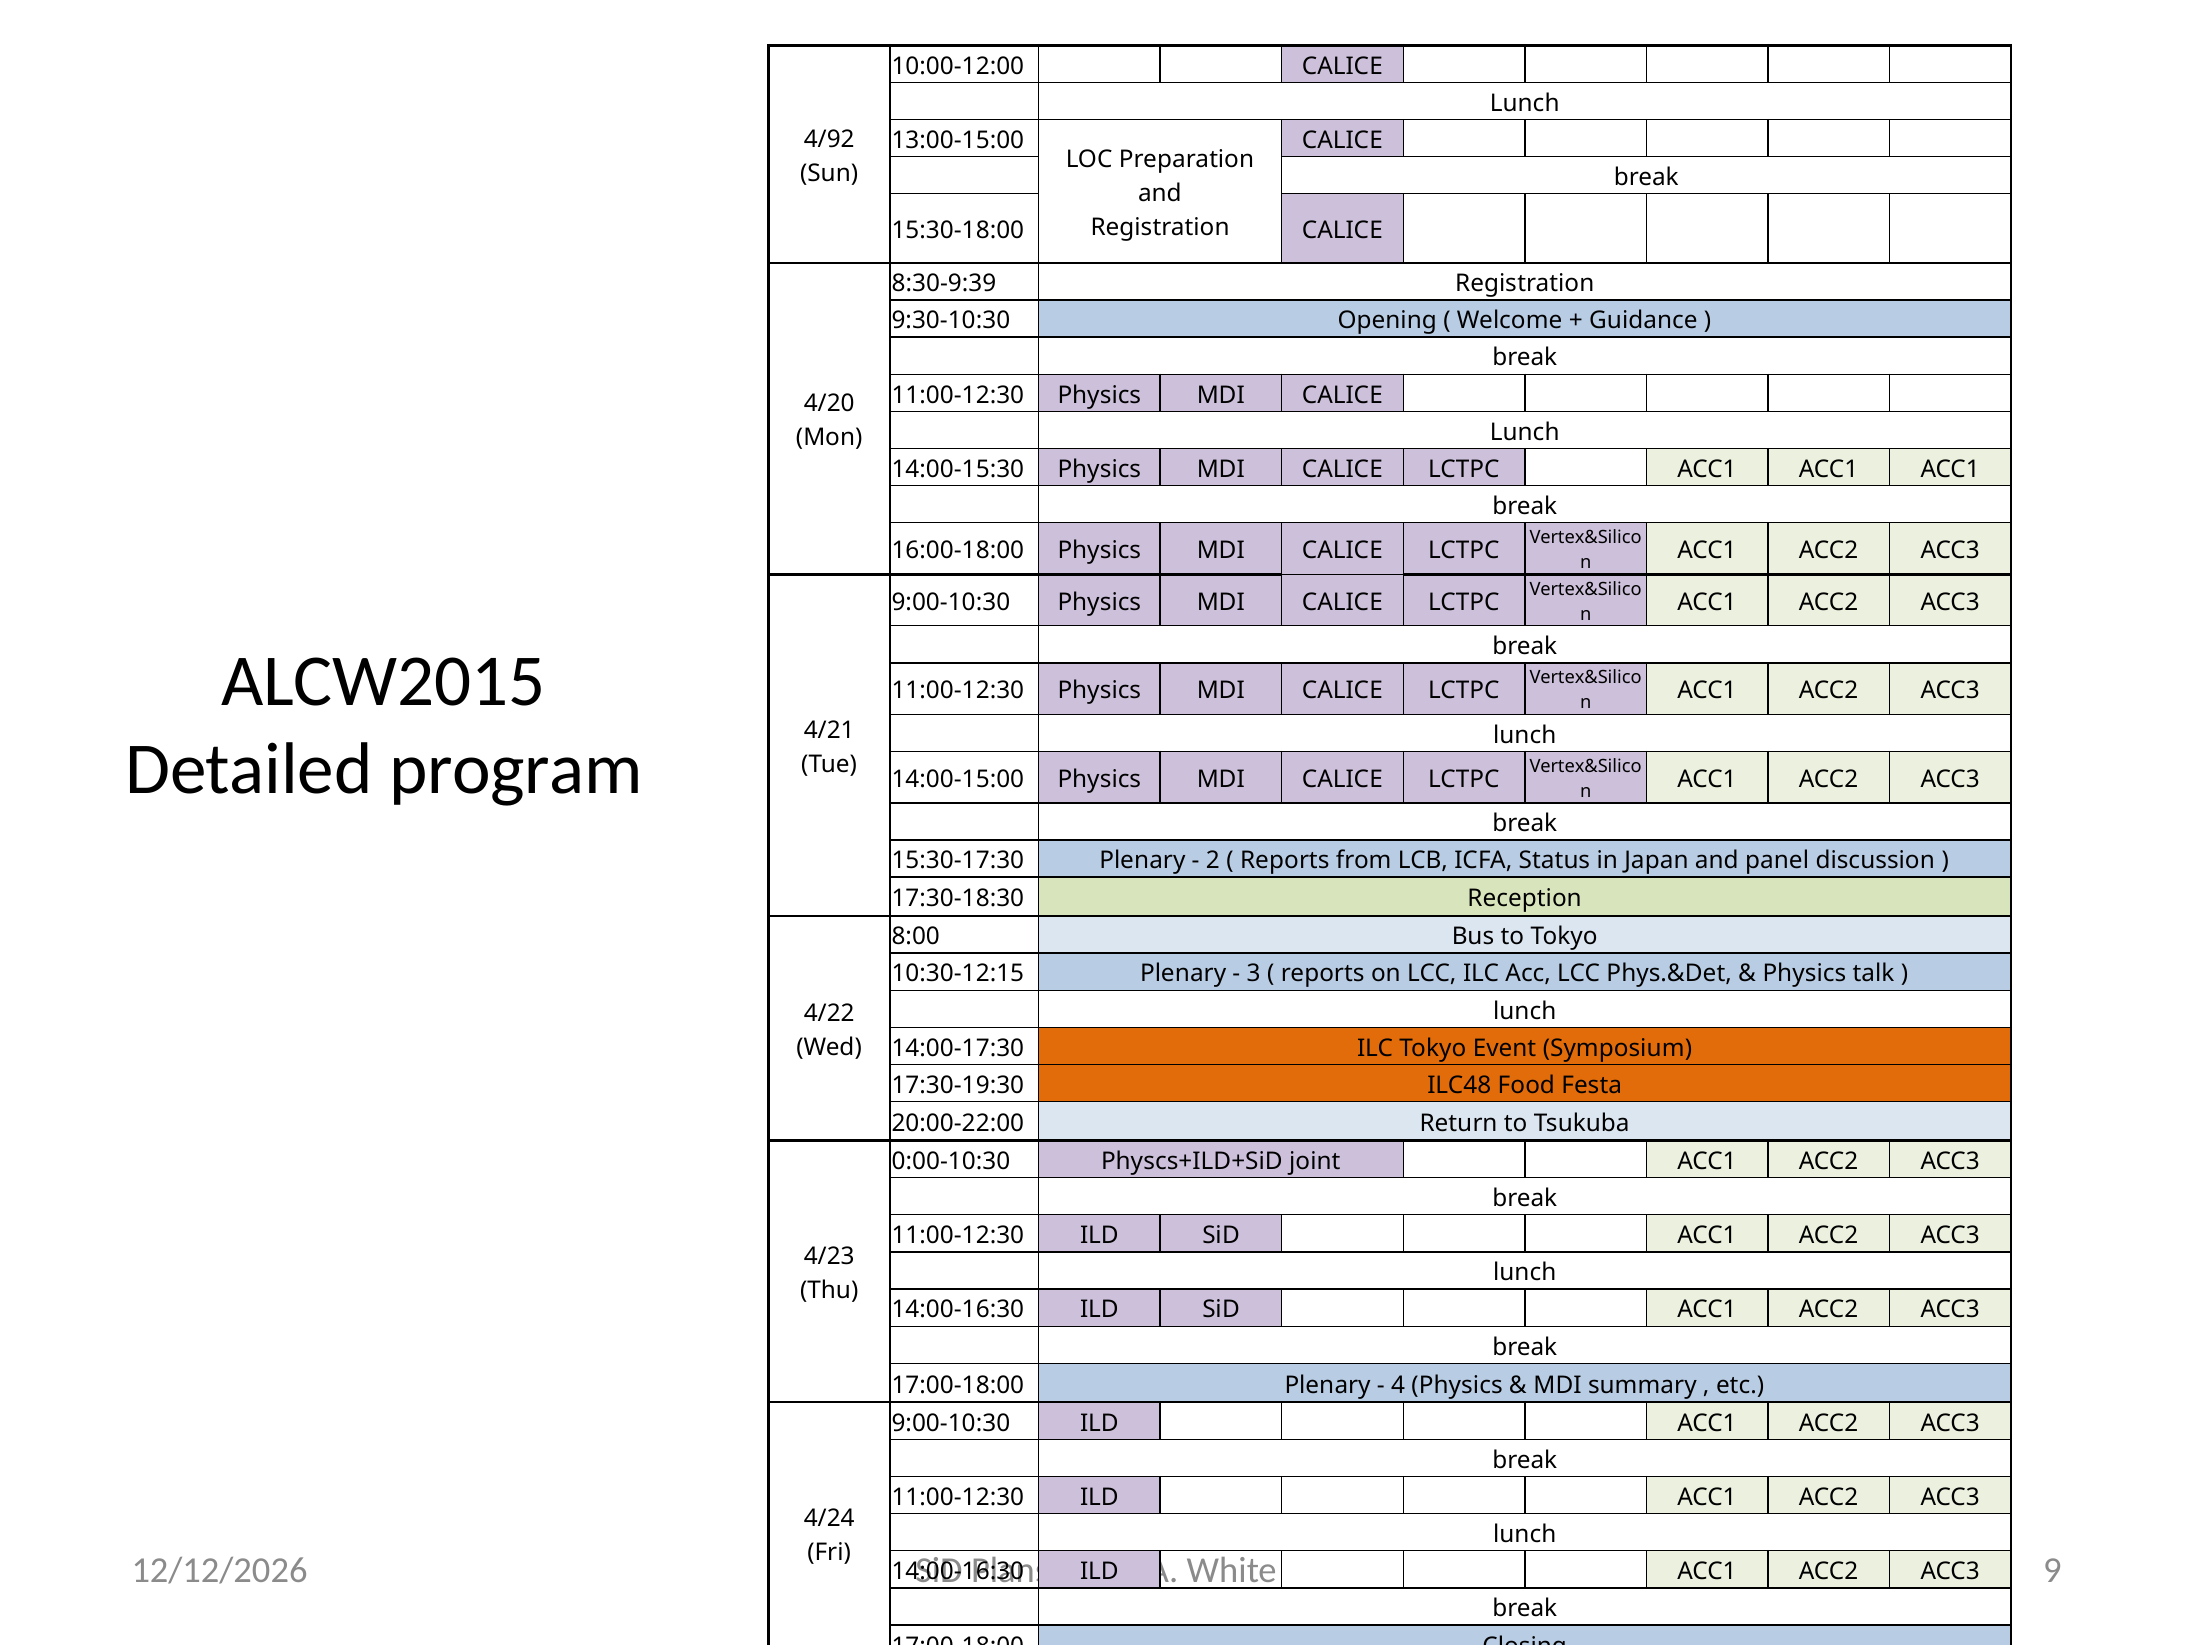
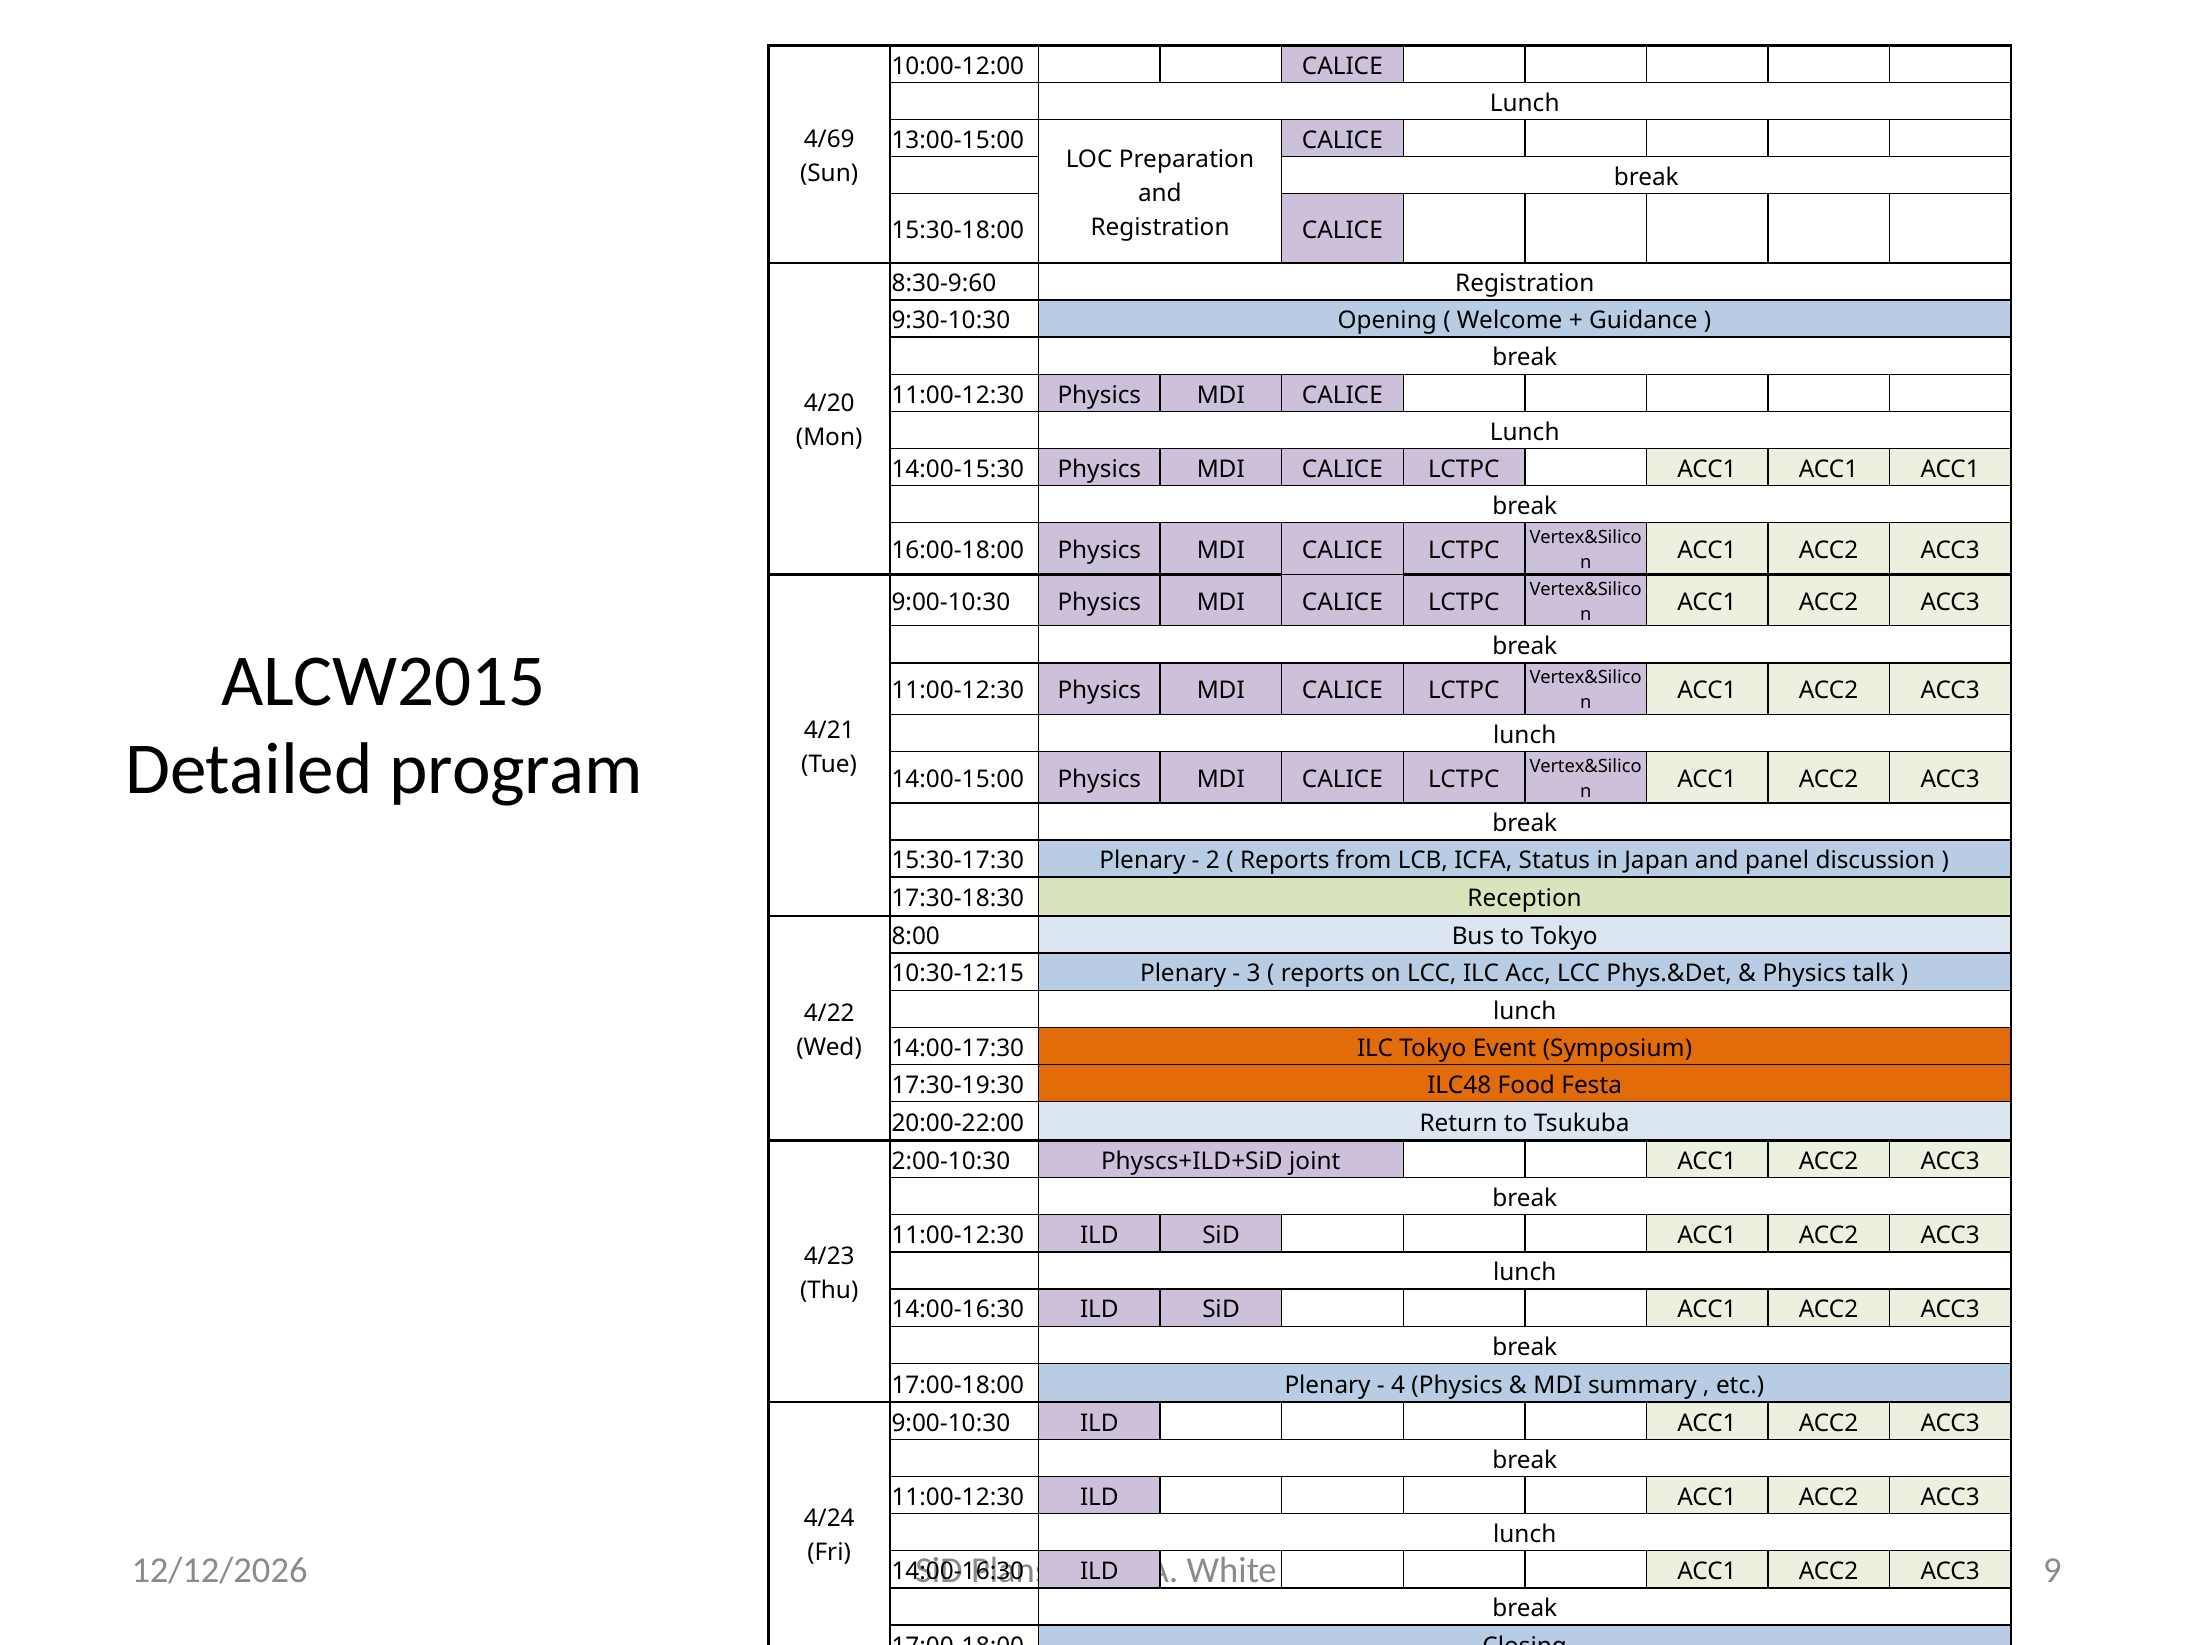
4/92: 4/92 -> 4/69
8:30-9:39: 8:30-9:39 -> 8:30-9:60
0:00-10:30: 0:00-10:30 -> 2:00-10:30
